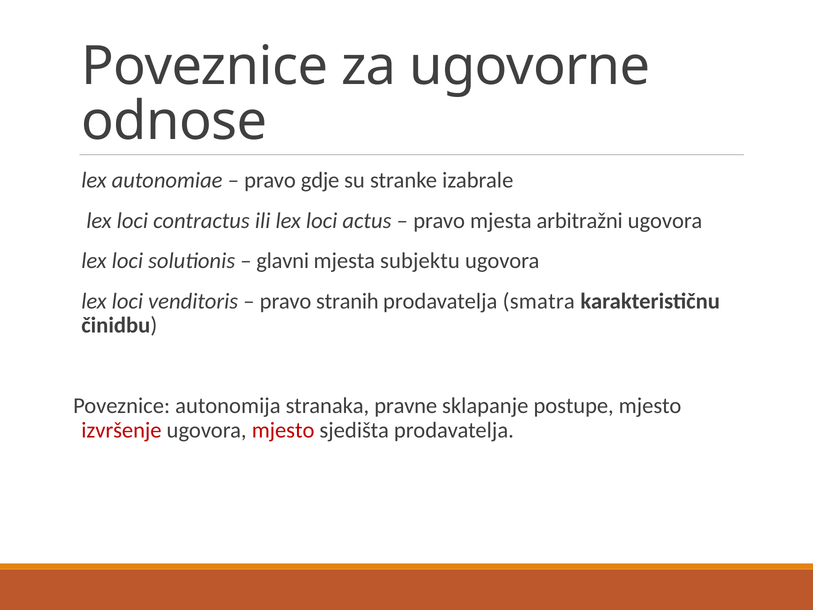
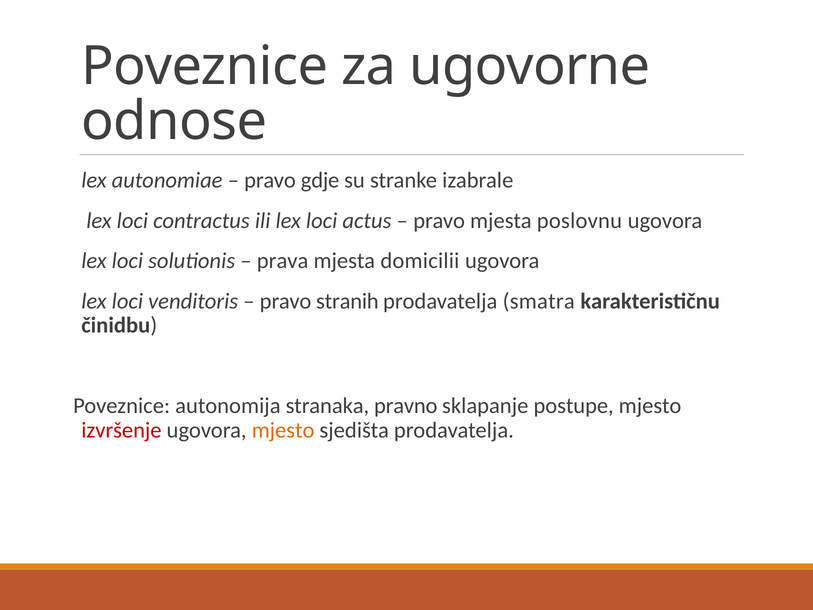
arbitražni: arbitražni -> poslovnu
glavni: glavni -> prava
subjektu: subjektu -> domicilii
pravne: pravne -> pravno
mjesto at (283, 430) colour: red -> orange
